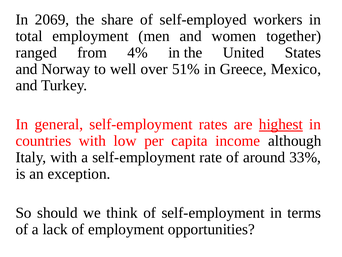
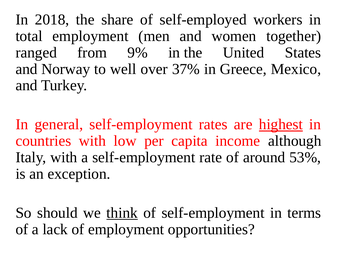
2069: 2069 -> 2018
4%: 4% -> 9%
51%: 51% -> 37%
33%: 33% -> 53%
think underline: none -> present
